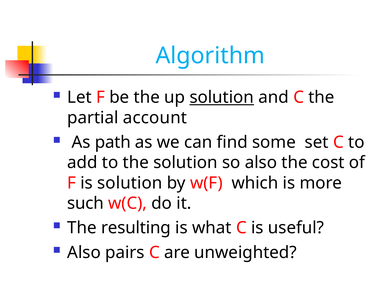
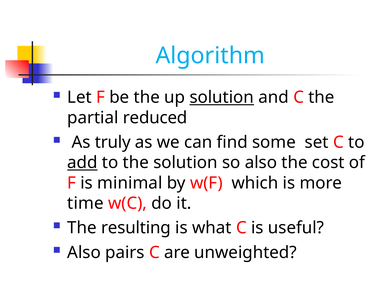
account: account -> reduced
path: path -> truly
add underline: none -> present
is solution: solution -> minimal
such: such -> time
